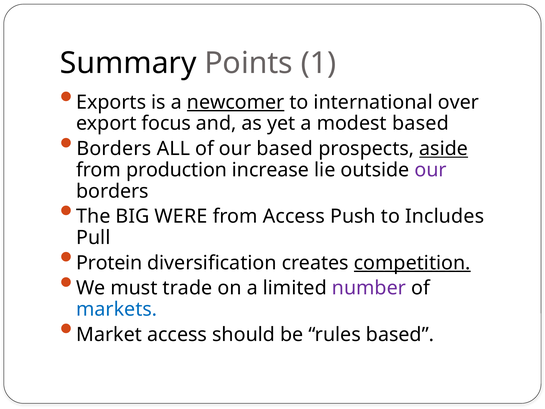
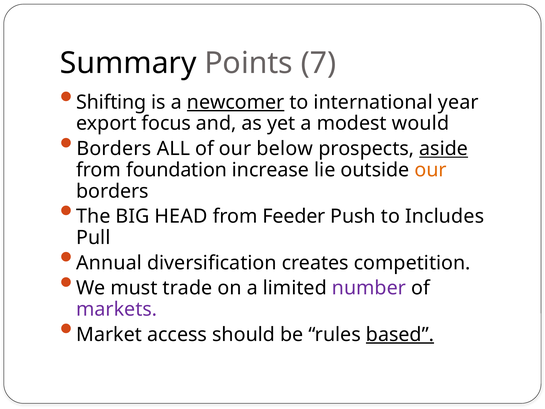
1: 1 -> 7
Exports: Exports -> Shifting
over: over -> year
modest based: based -> would
our based: based -> below
production: production -> foundation
our at (431, 170) colour: purple -> orange
WERE: WERE -> HEAD
from Access: Access -> Feeder
Protein: Protein -> Annual
competition underline: present -> none
markets colour: blue -> purple
based at (400, 334) underline: none -> present
